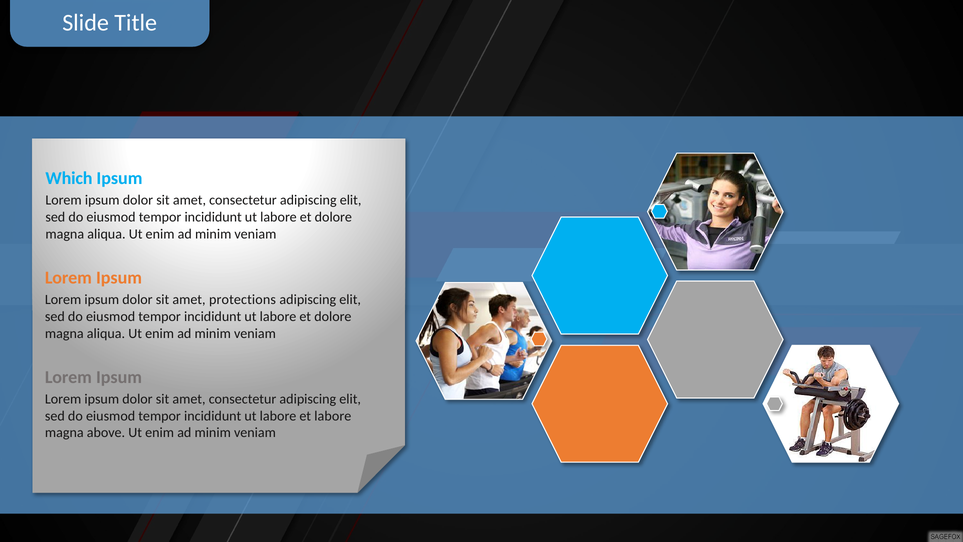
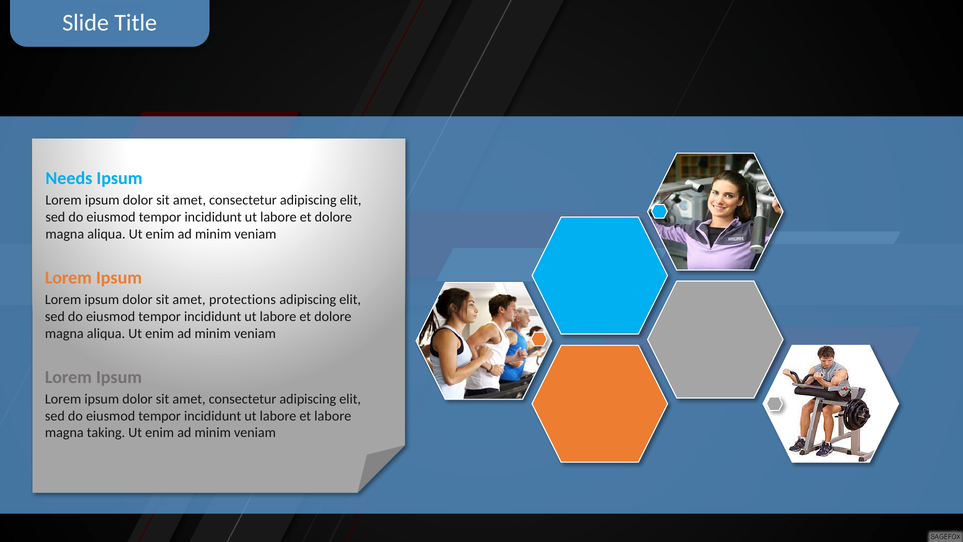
Which: Which -> Needs
above: above -> taking
